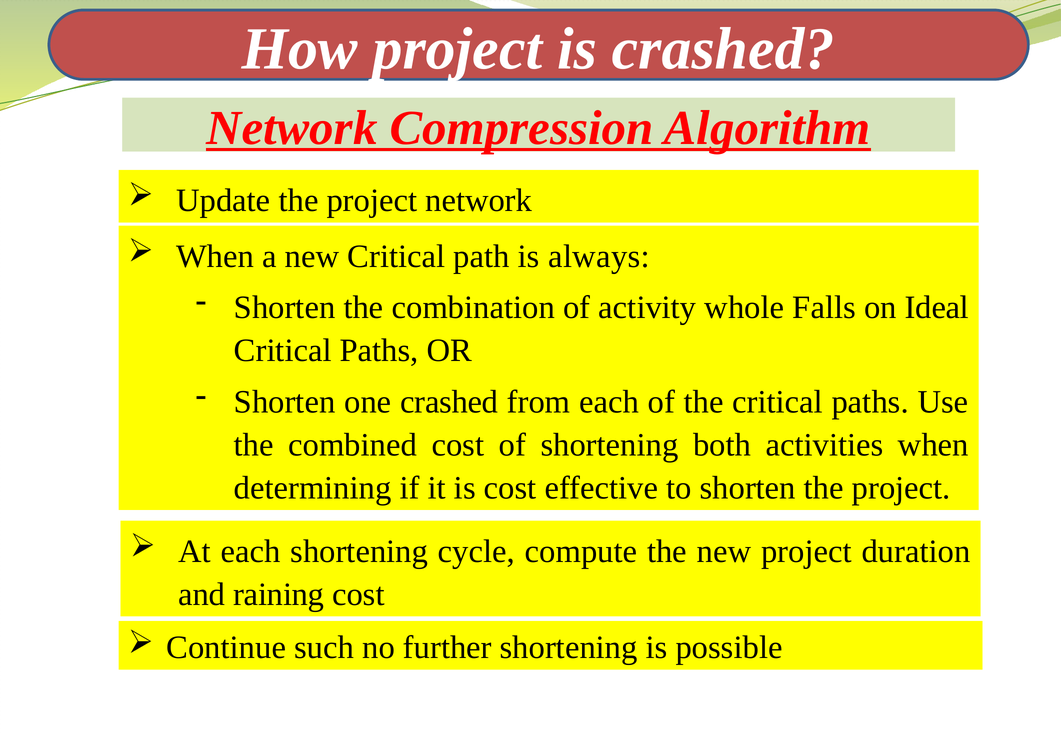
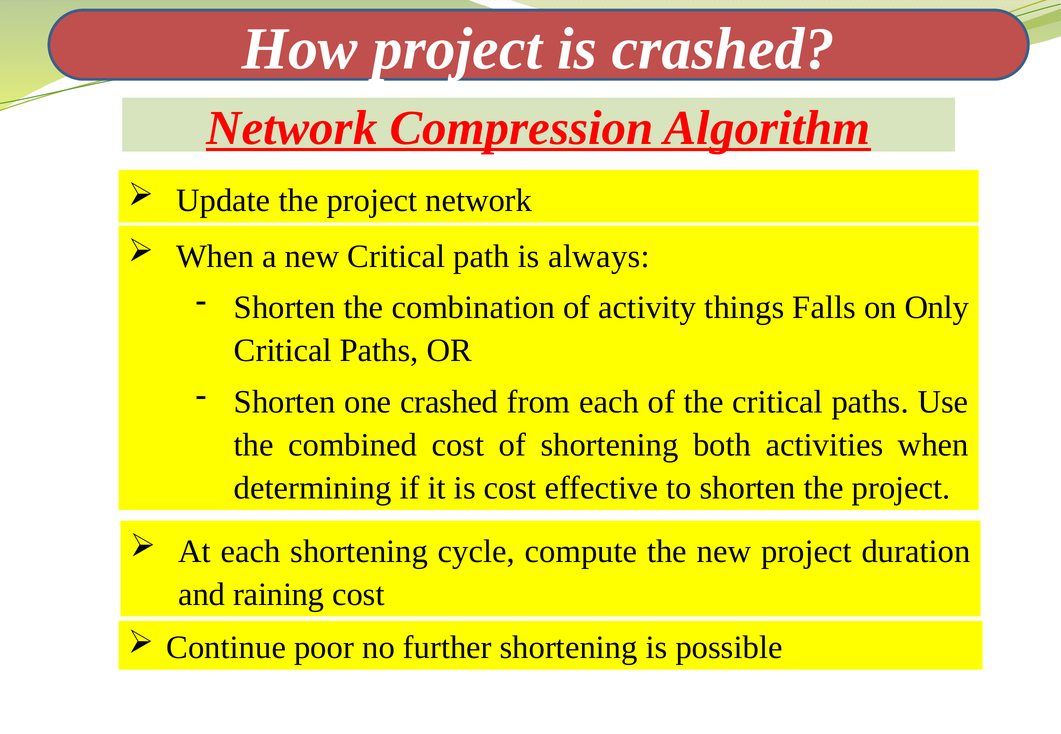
whole: whole -> things
Ideal: Ideal -> Only
such: such -> poor
